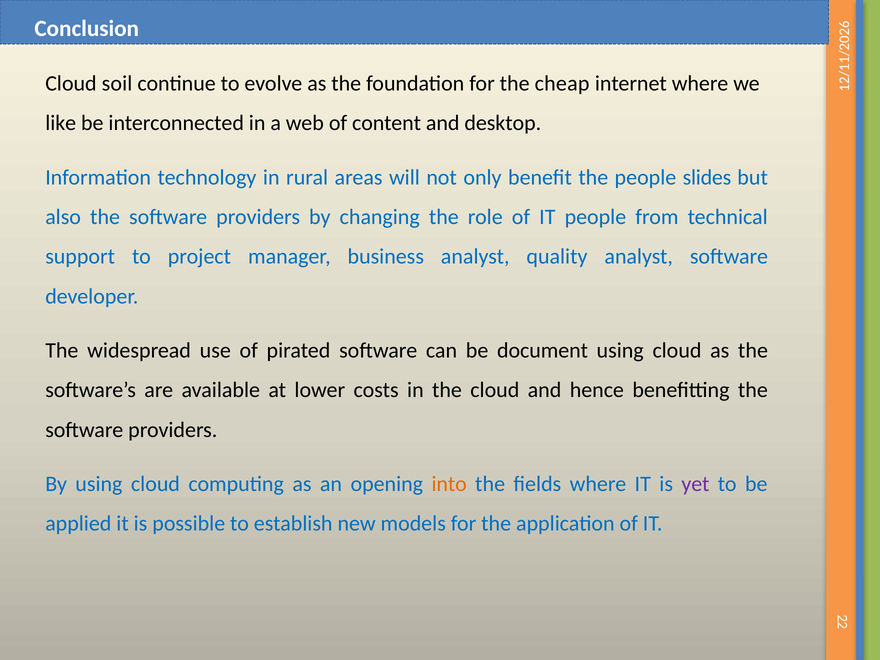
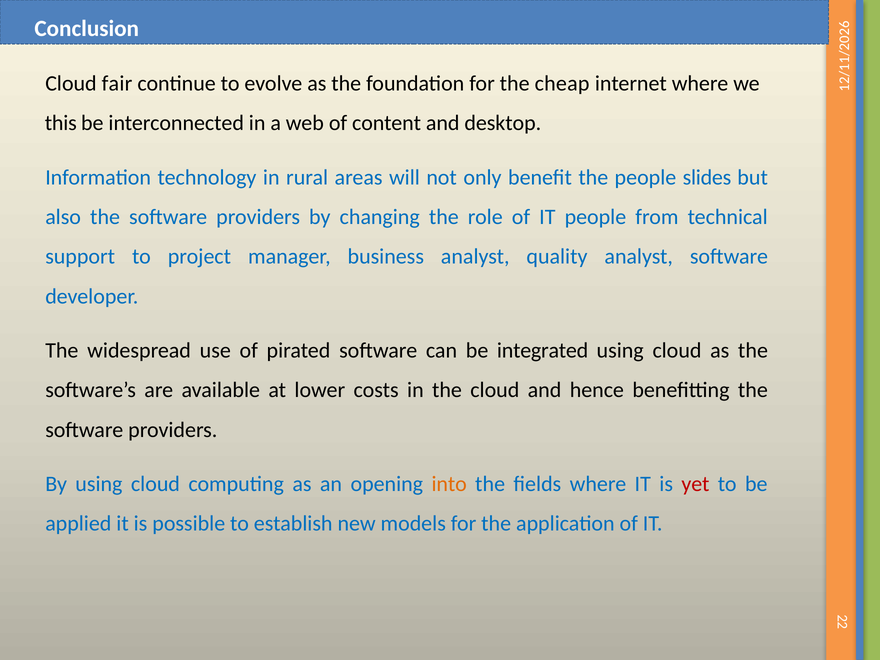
soil: soil -> fair
like: like -> this
document: document -> integrated
yet colour: purple -> red
